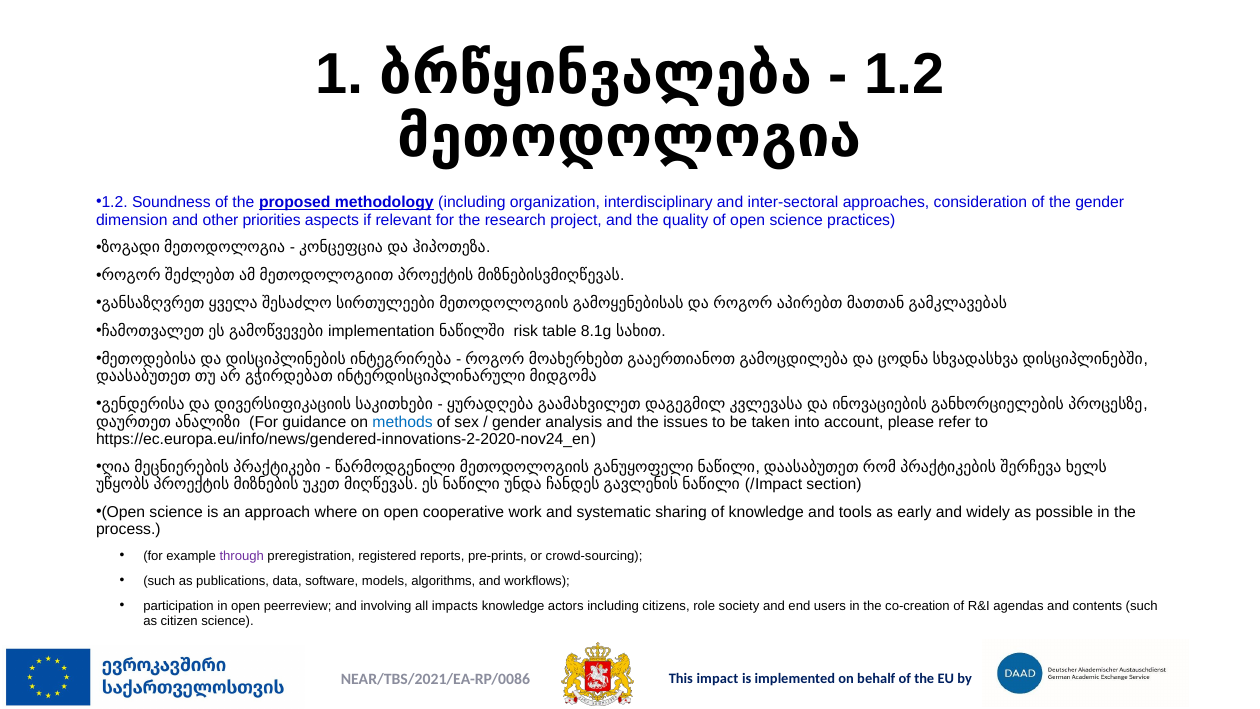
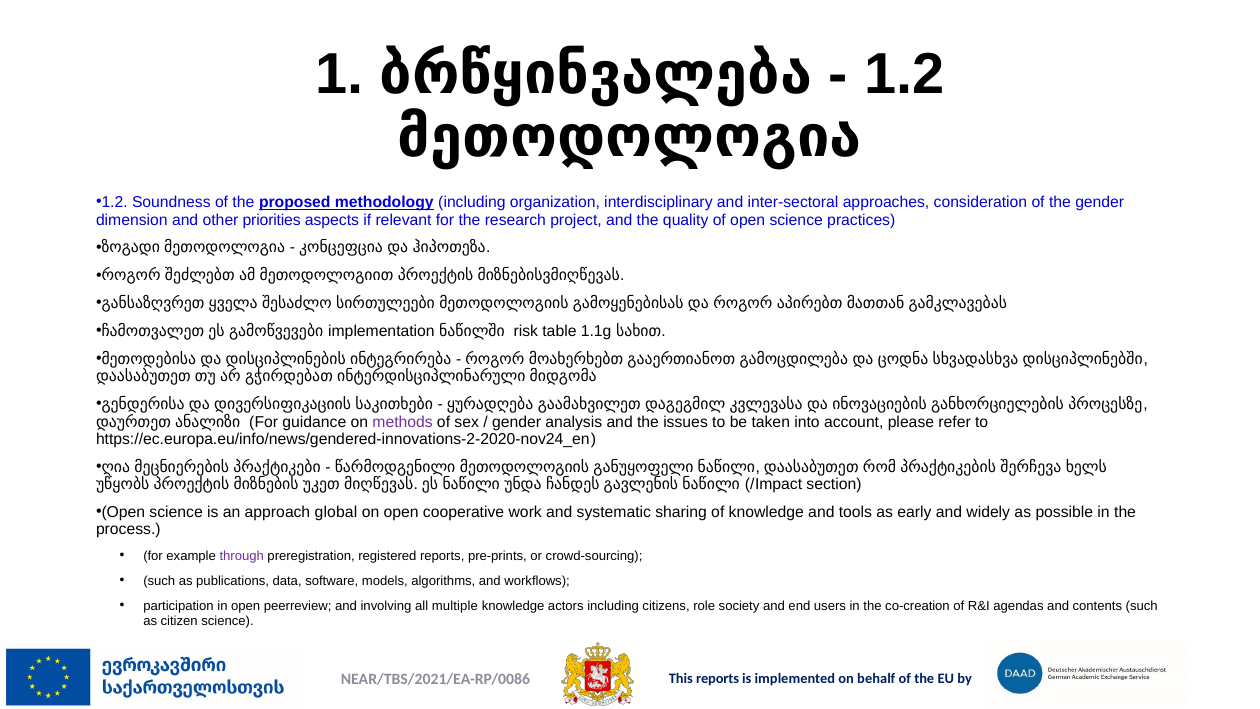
8.1g: 8.1g -> 1.1g
methods colour: blue -> purple
where: where -> global
impacts: impacts -> multiple
impact at (717, 678): impact -> reports
